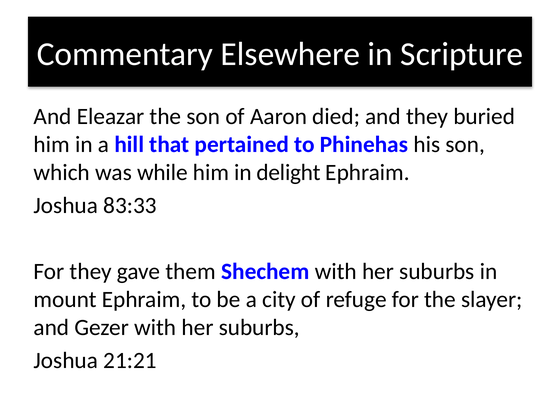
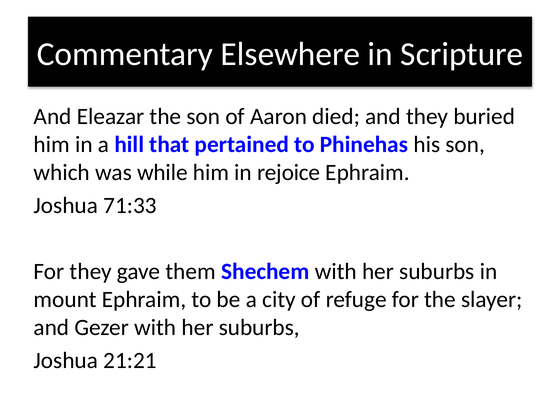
delight: delight -> rejoice
83:33: 83:33 -> 71:33
